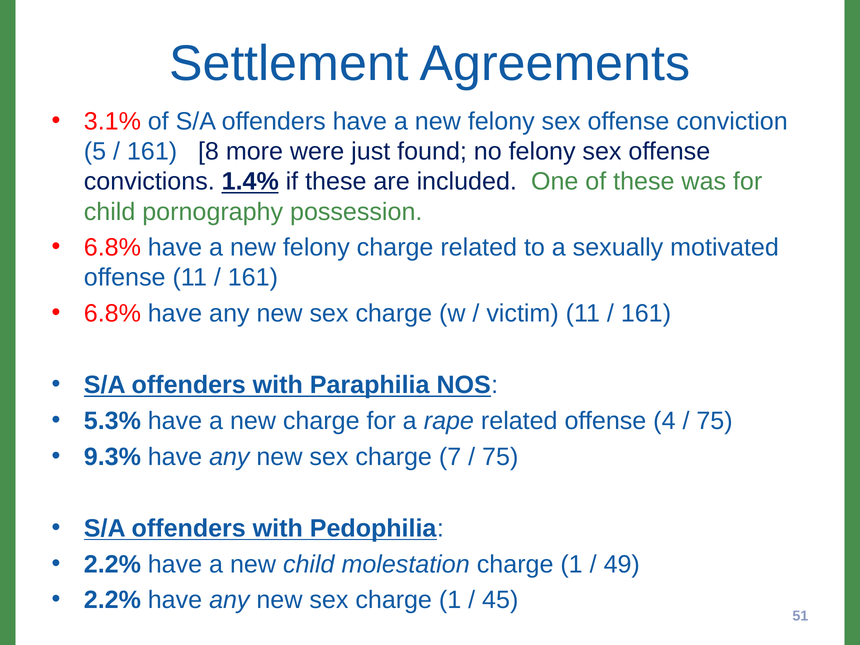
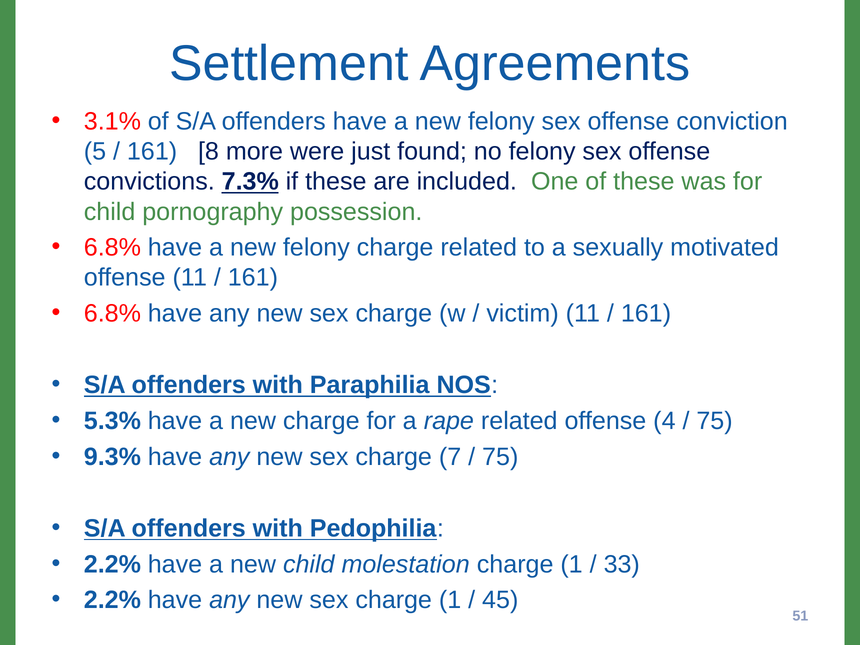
1.4%: 1.4% -> 7.3%
49: 49 -> 33
